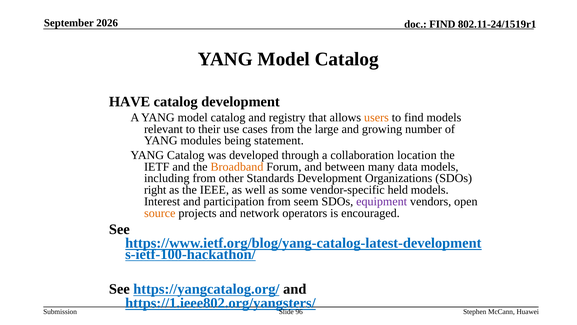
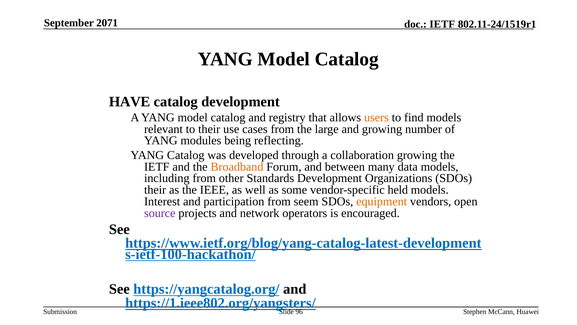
2026: 2026 -> 2071
FIND at (442, 24): FIND -> IETF
statement: statement -> reflecting
collaboration location: location -> growing
right at (155, 190): right -> their
equipment colour: purple -> orange
source colour: orange -> purple
